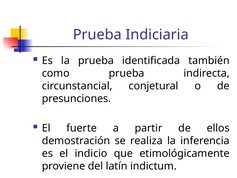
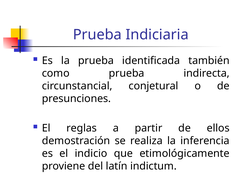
fuerte: fuerte -> reglas
